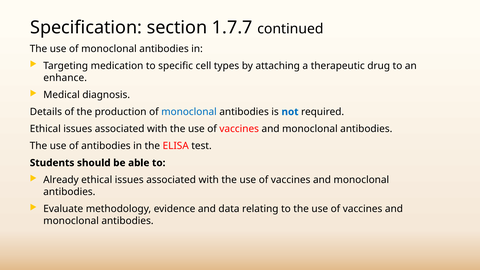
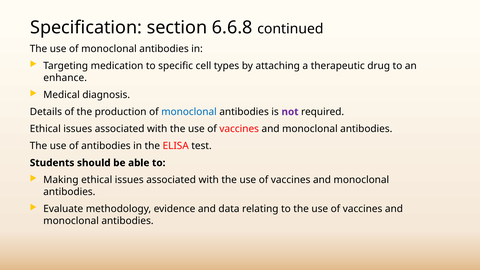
1.7.7: 1.7.7 -> 6.6.8
not colour: blue -> purple
Already: Already -> Making
